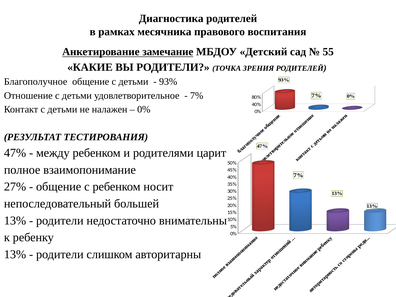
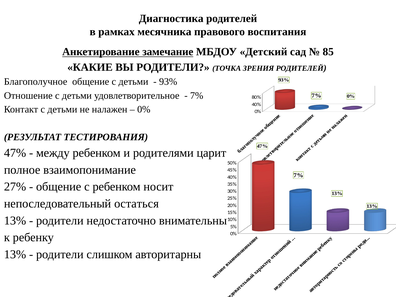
55: 55 -> 85
большей: большей -> остаться
